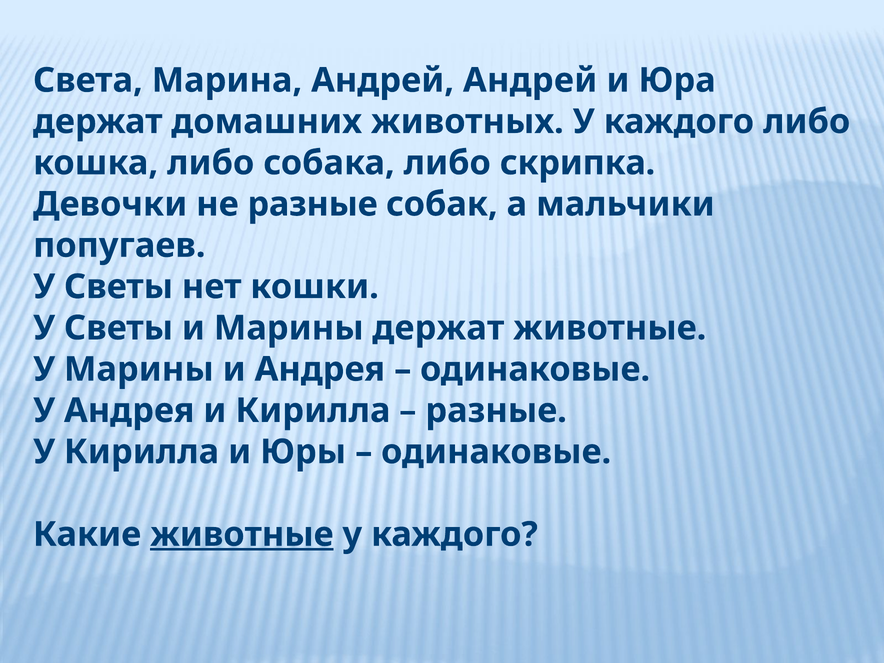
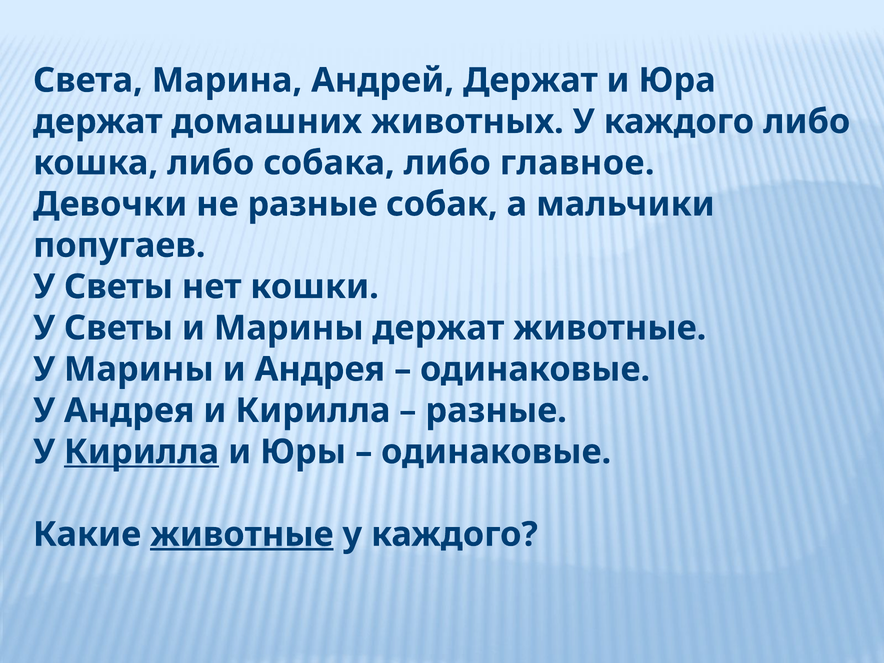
Андрей Андрей: Андрей -> Держат
скрипка: скрипка -> главное
Кирилла at (142, 452) underline: none -> present
